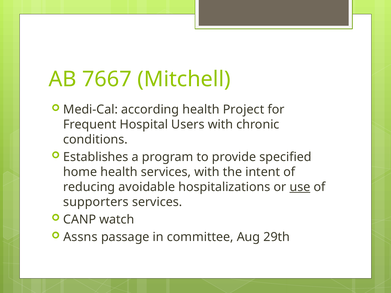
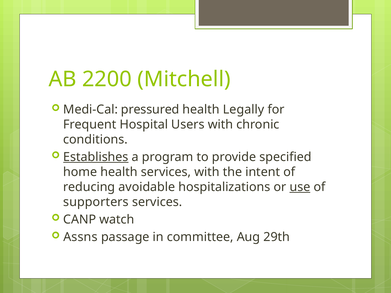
7667: 7667 -> 2200
according: according -> pressured
Project: Project -> Legally
Establishes underline: none -> present
